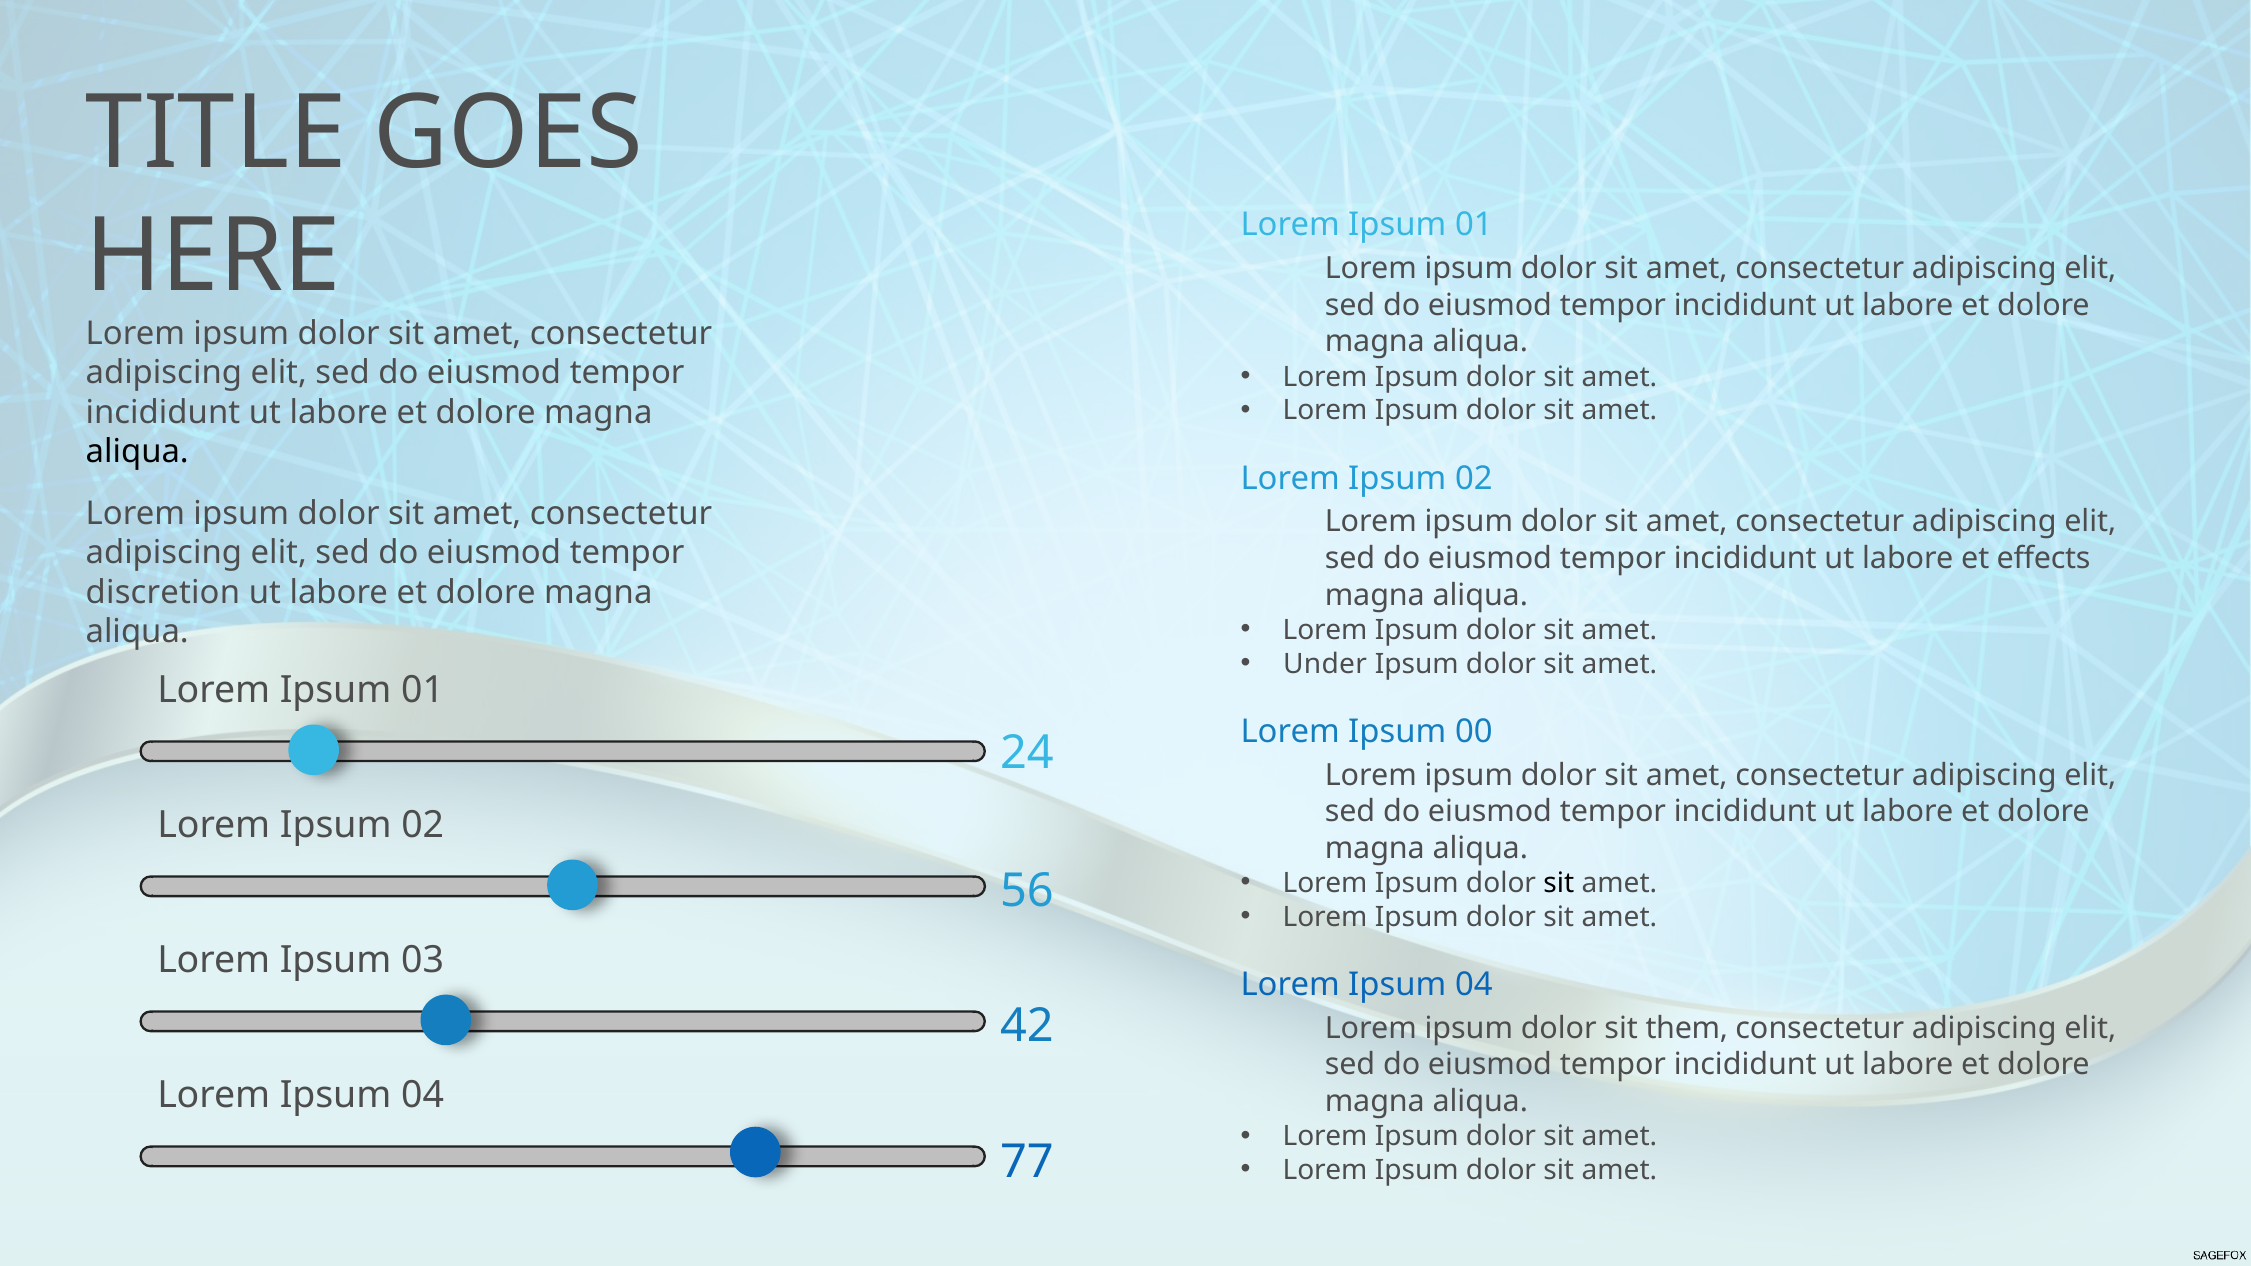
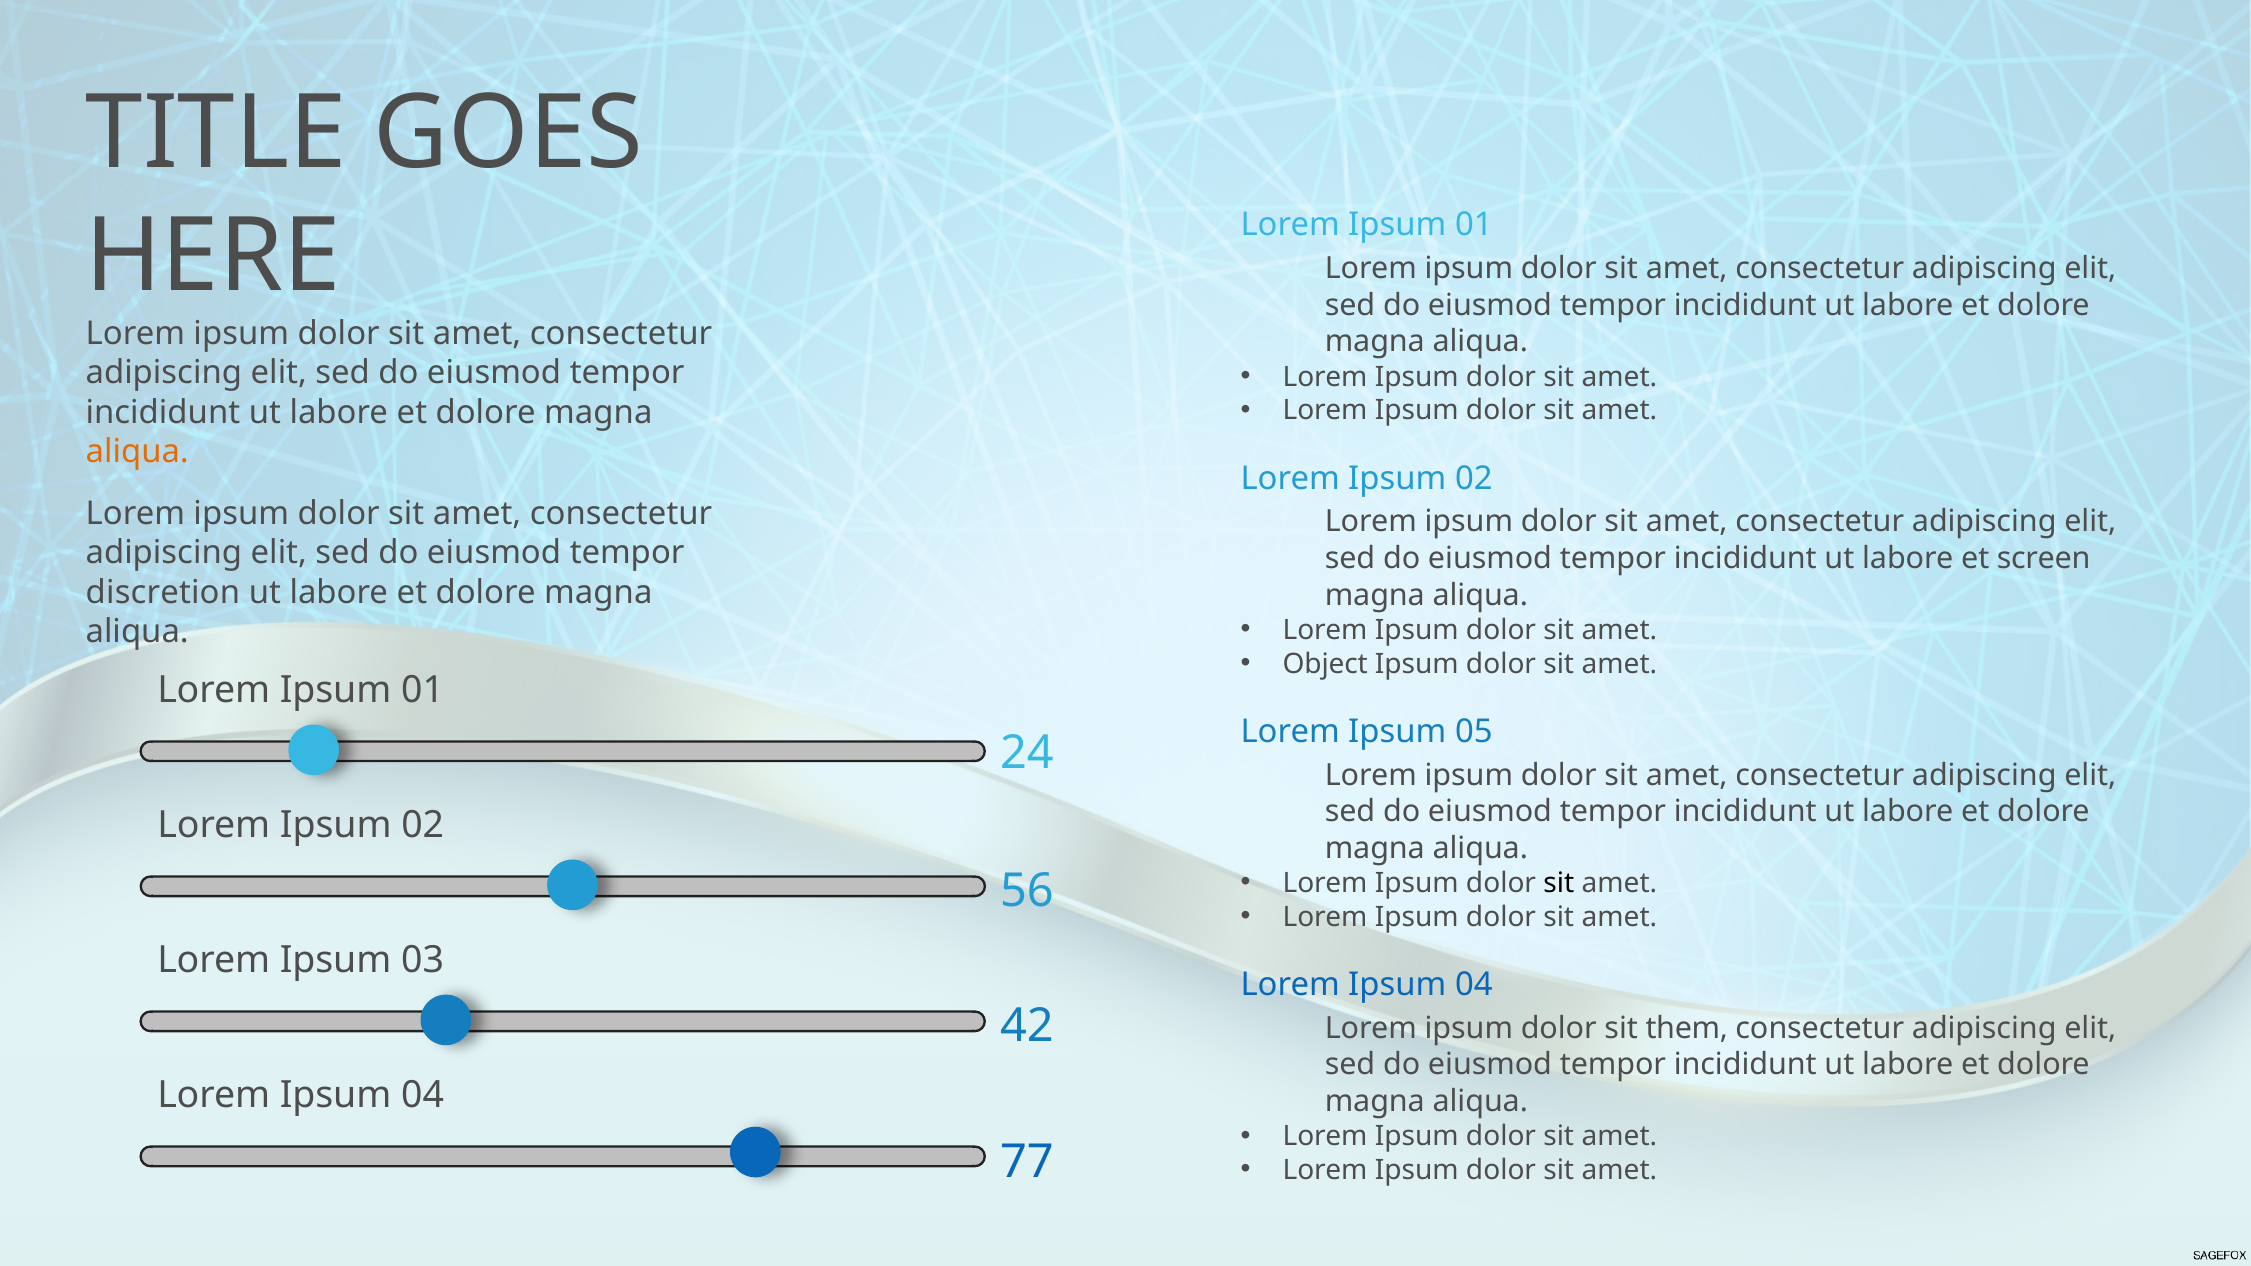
aliqua at (137, 452) colour: black -> orange
effects: effects -> screen
Under: Under -> Object
00: 00 -> 05
